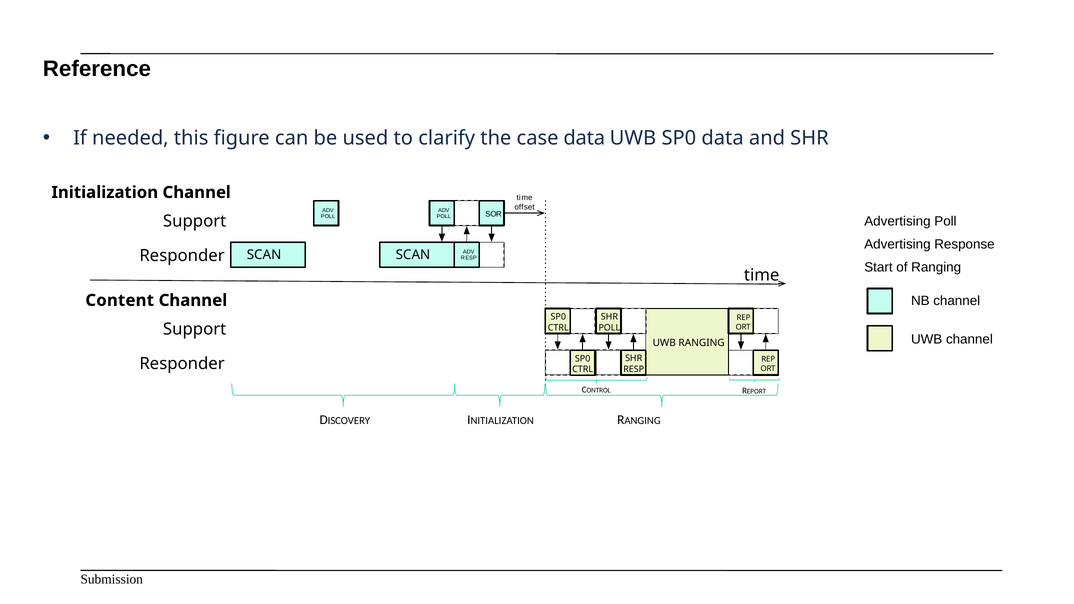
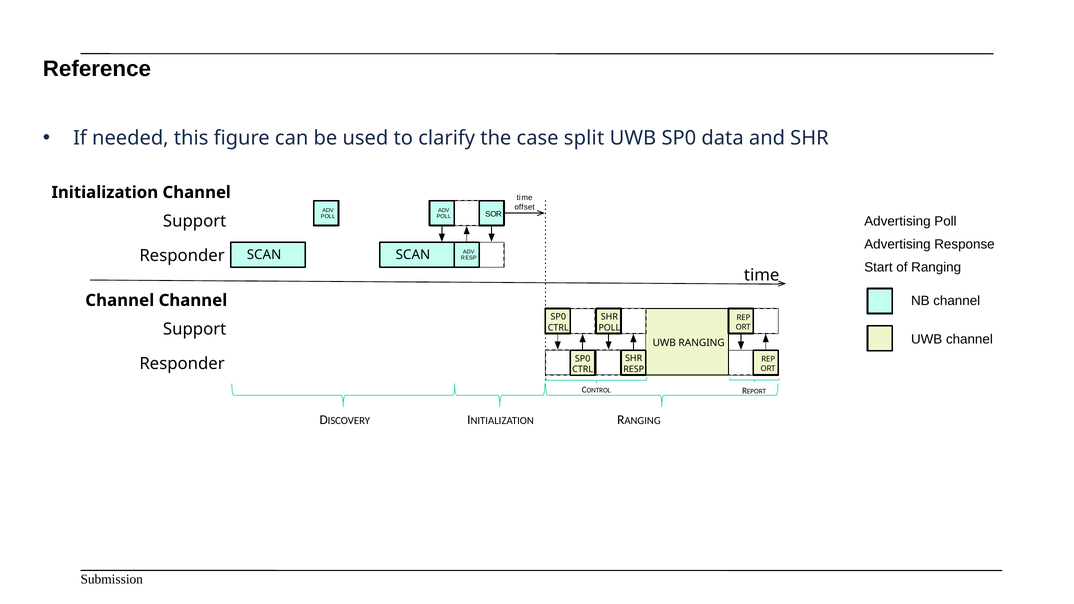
case data: data -> split
Content at (120, 300): Content -> Channel
